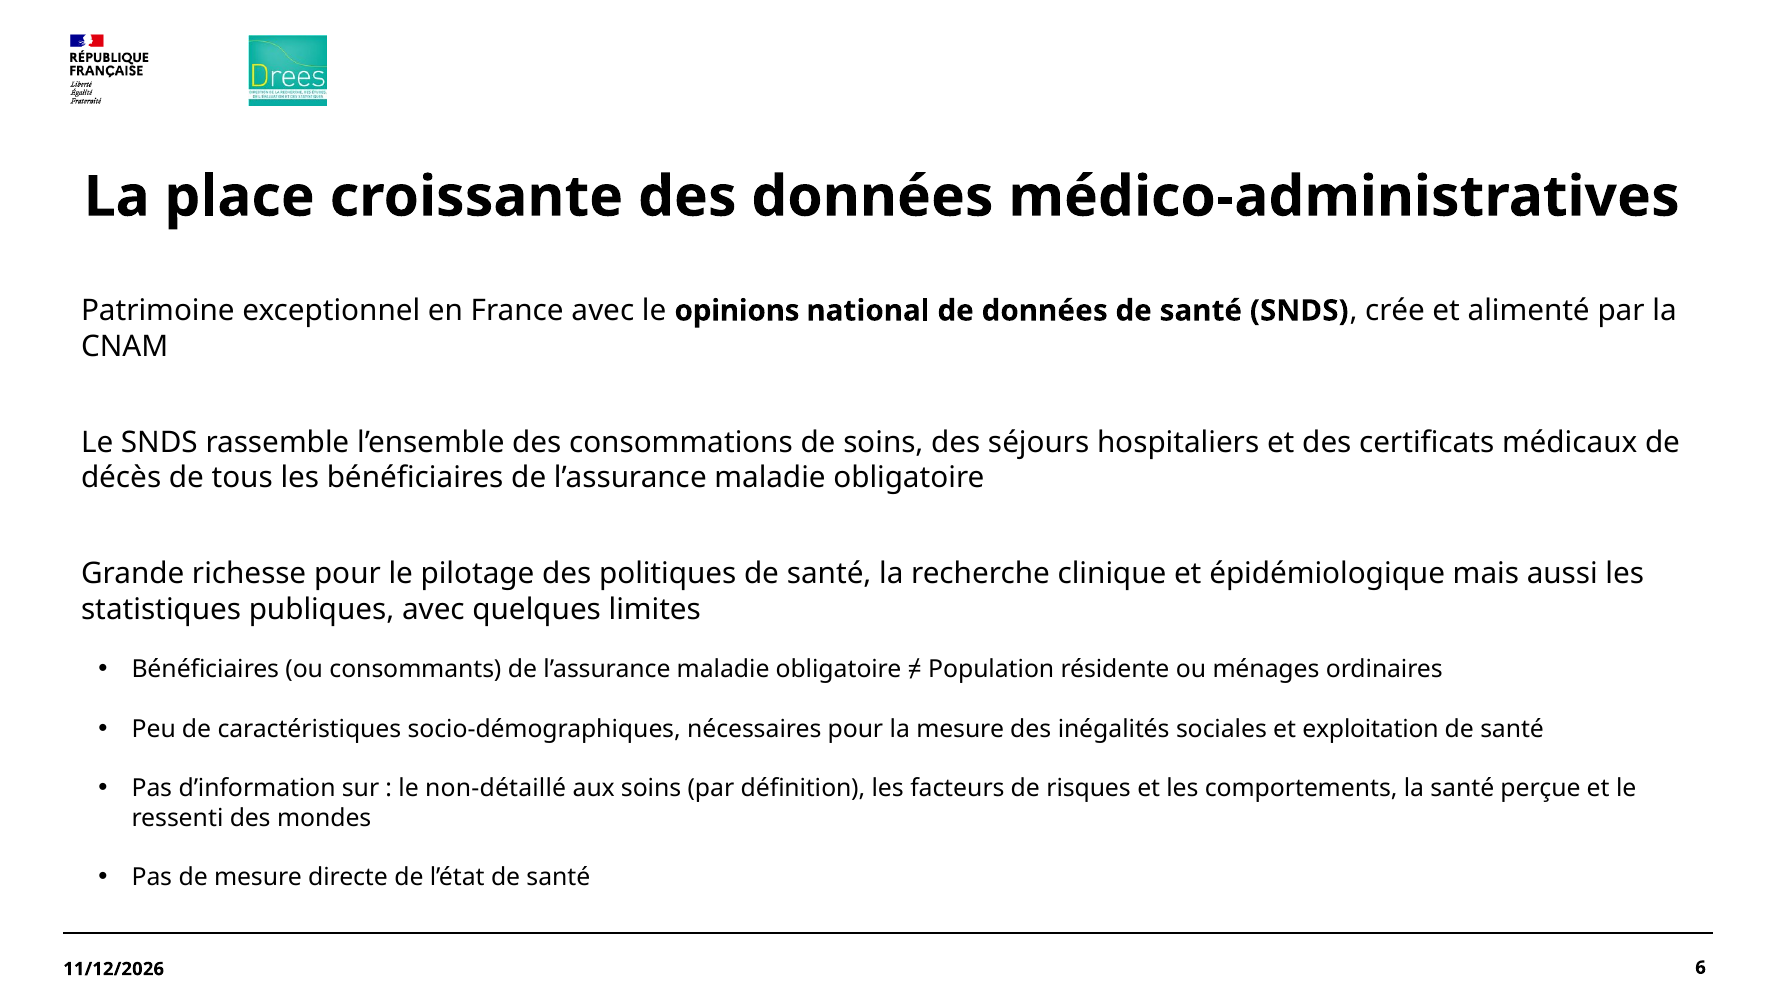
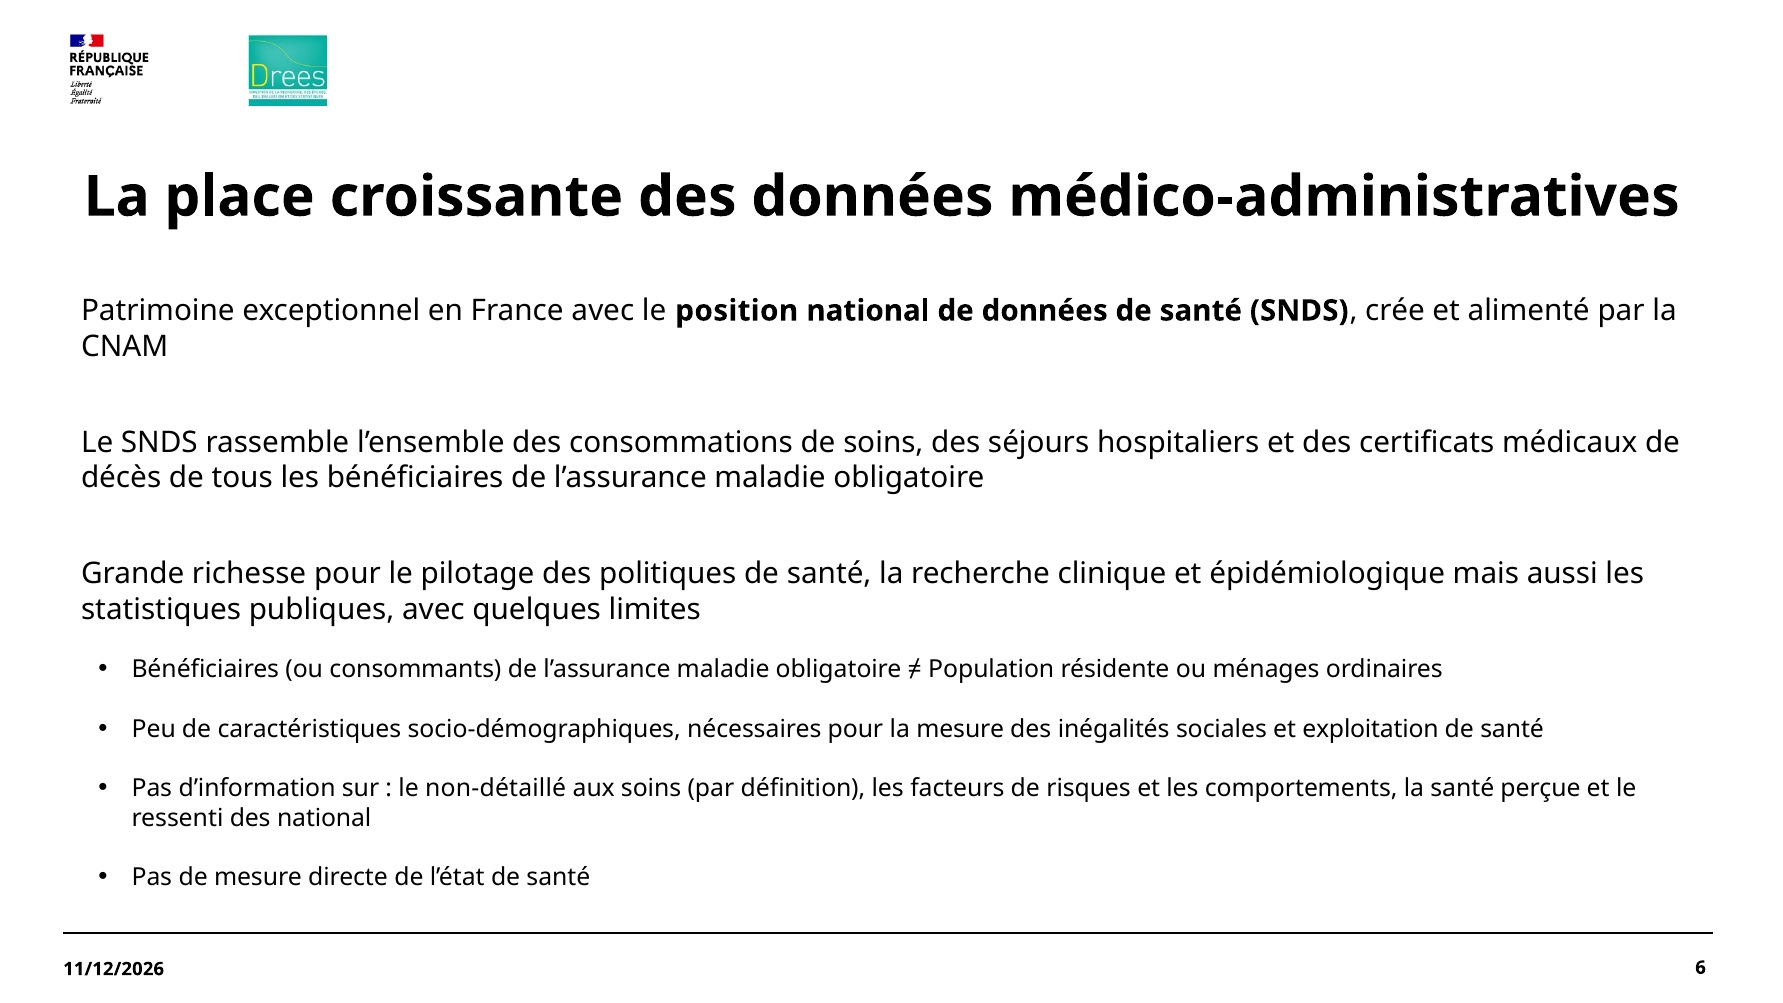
opinions: opinions -> position
des mondes: mondes -> national
